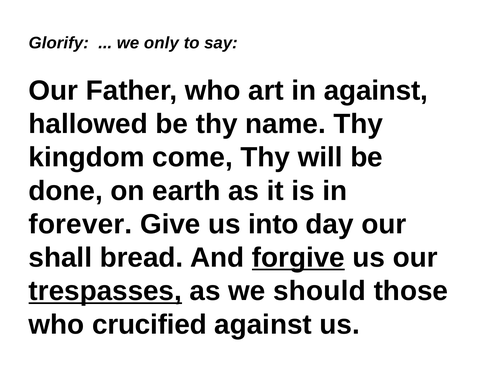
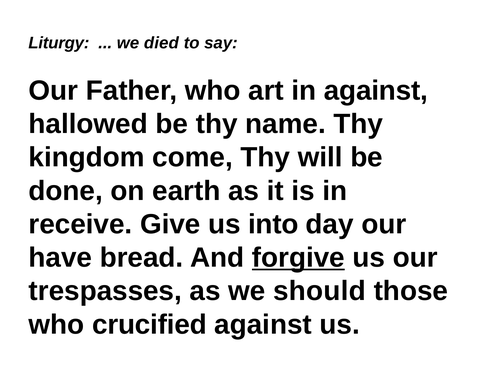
Glorify: Glorify -> Liturgy
only: only -> died
forever: forever -> receive
shall: shall -> have
trespasses underline: present -> none
